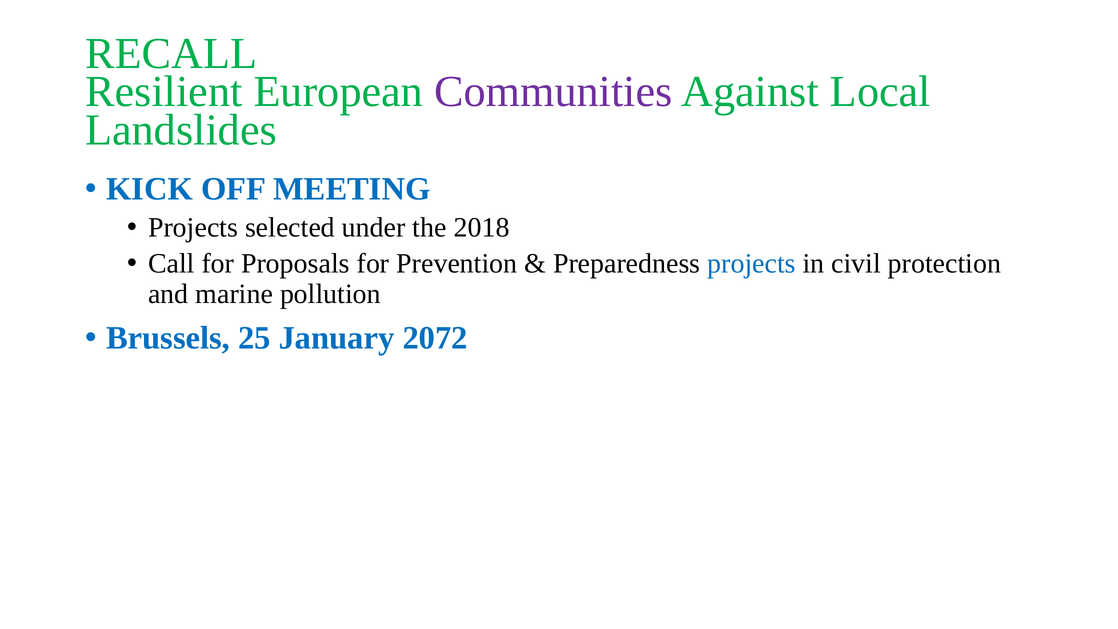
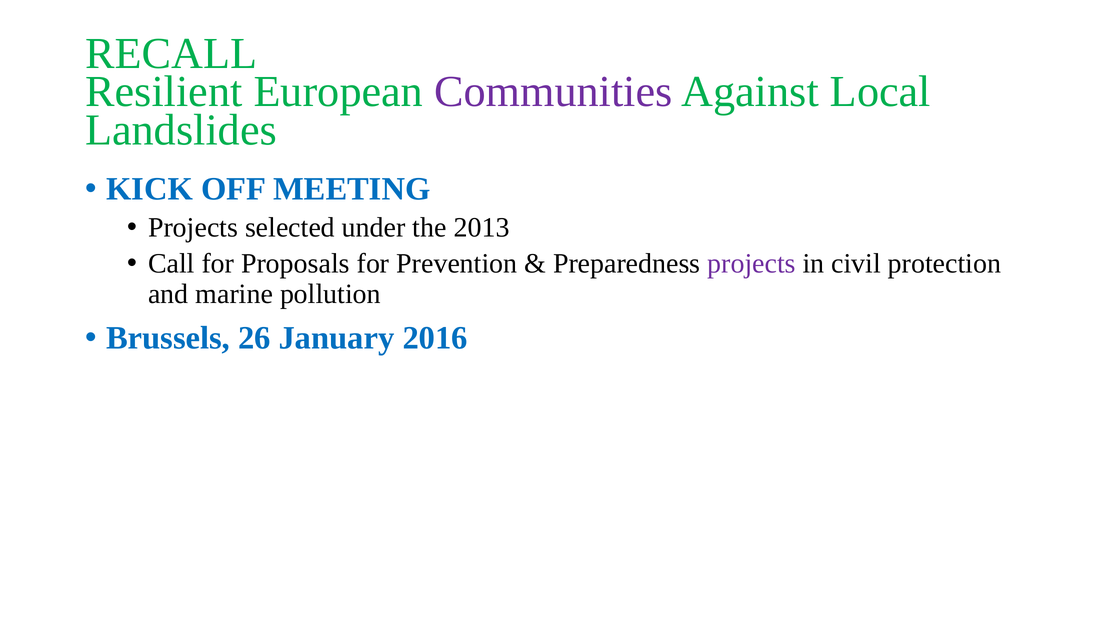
2018: 2018 -> 2013
projects at (752, 264) colour: blue -> purple
25: 25 -> 26
2072: 2072 -> 2016
